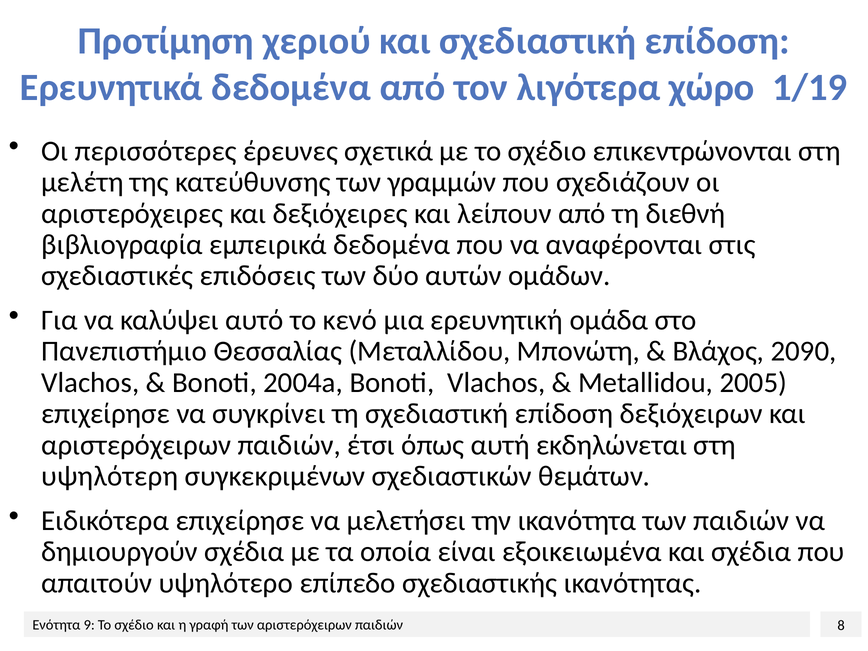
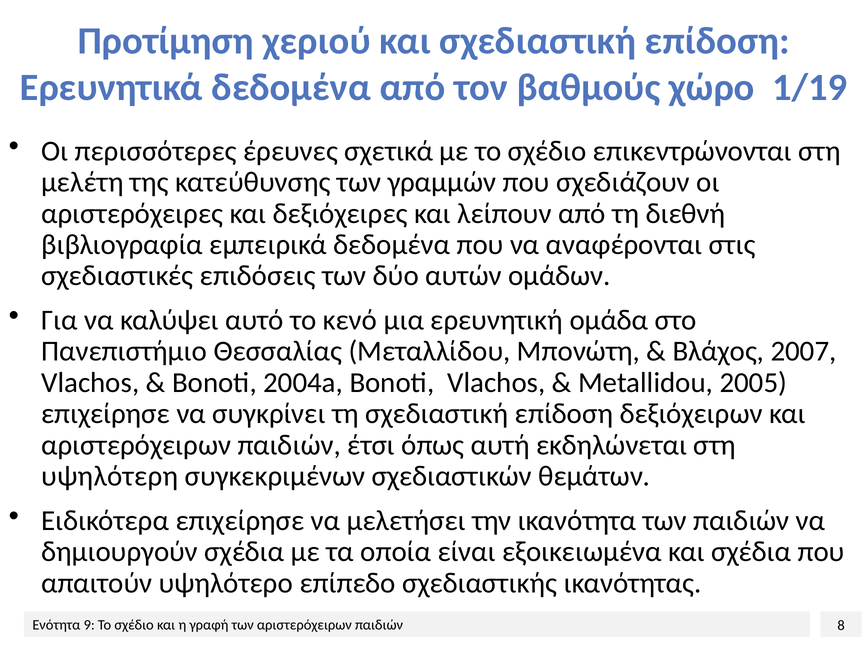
λιγότερα: λιγότερα -> βαθμούς
2090: 2090 -> 2007
